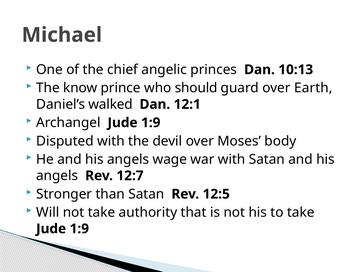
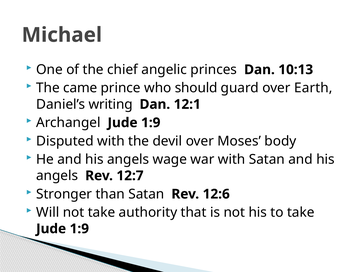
know: know -> came
walked: walked -> writing
12:5: 12:5 -> 12:6
